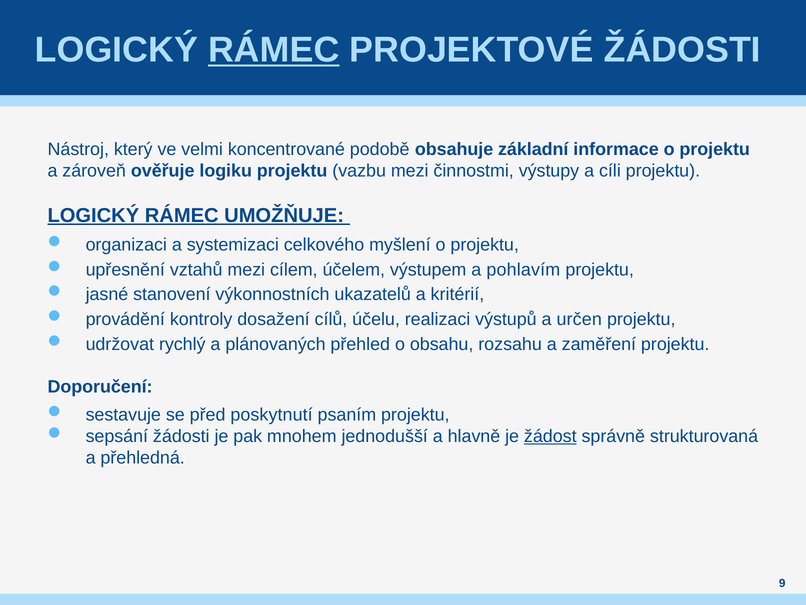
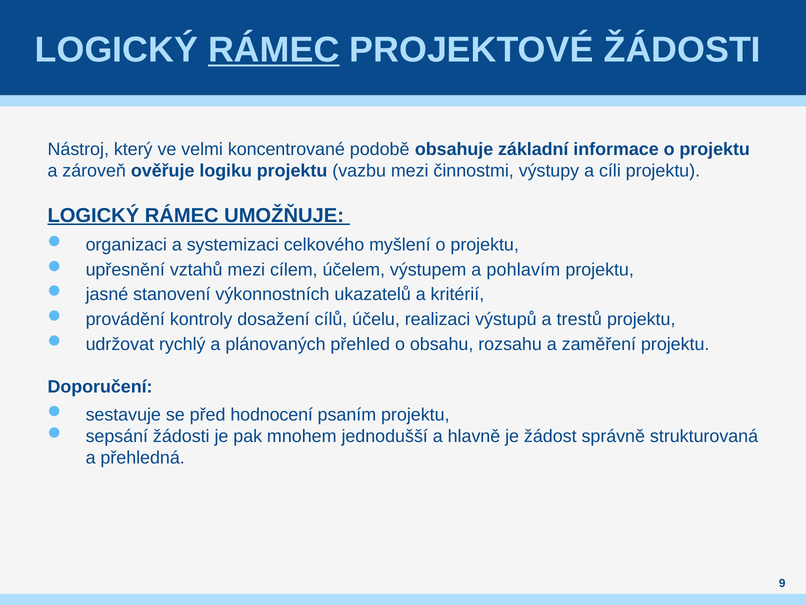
určen: určen -> trestů
poskytnutí: poskytnutí -> hodnocení
žádost underline: present -> none
